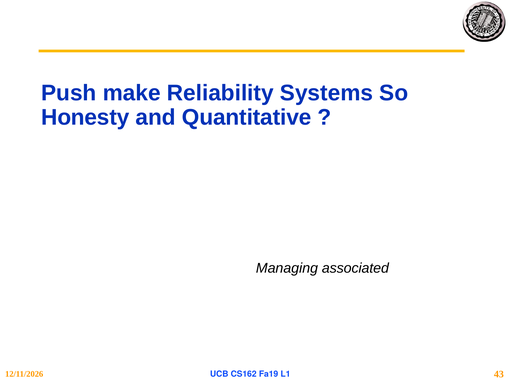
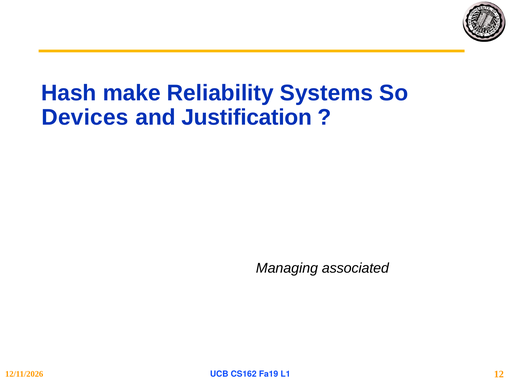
Push: Push -> Hash
Honesty: Honesty -> Devices
Quantitative: Quantitative -> Justification
43: 43 -> 12
